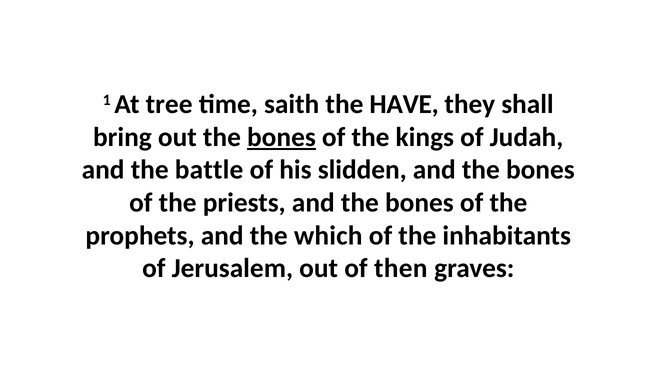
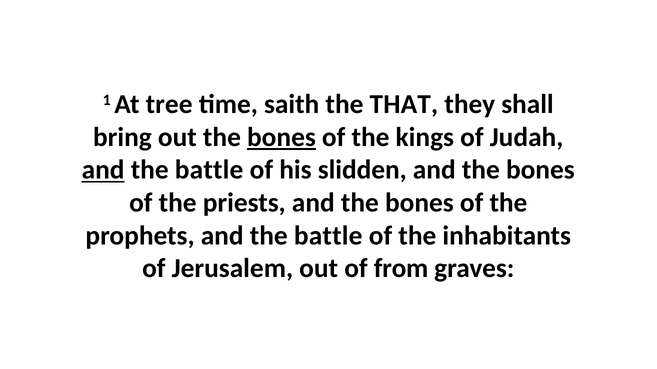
HAVE: HAVE -> THAT
and at (103, 170) underline: none -> present
prophets and the which: which -> battle
then: then -> from
